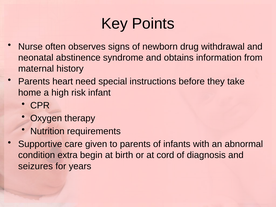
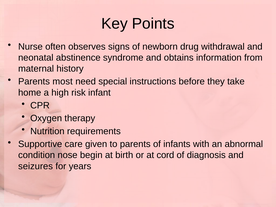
heart: heart -> most
extra: extra -> nose
